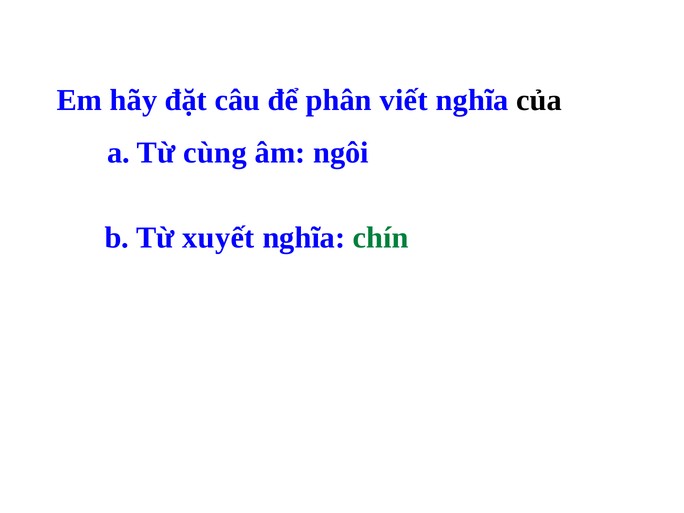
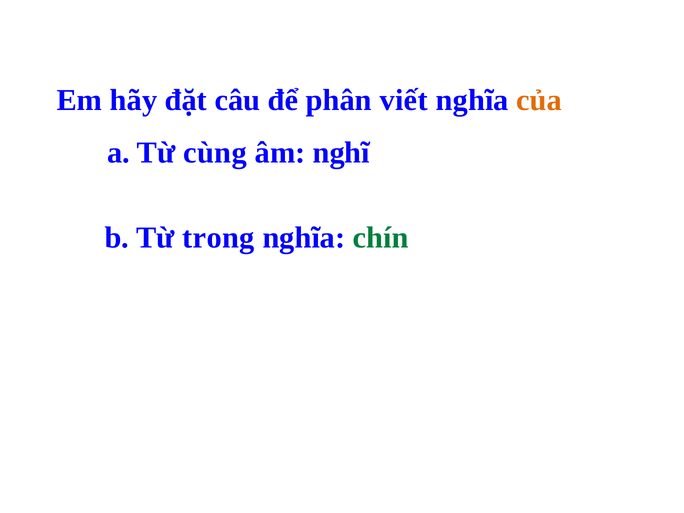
của colour: black -> orange
ngôi: ngôi -> nghĩ
xuyết: xuyết -> trong
